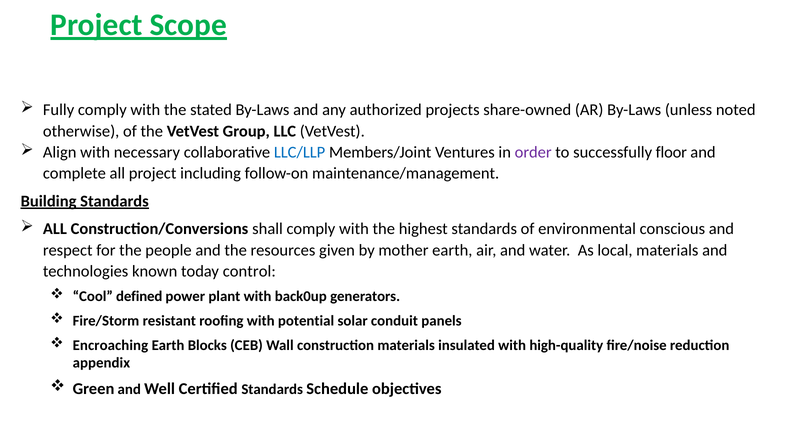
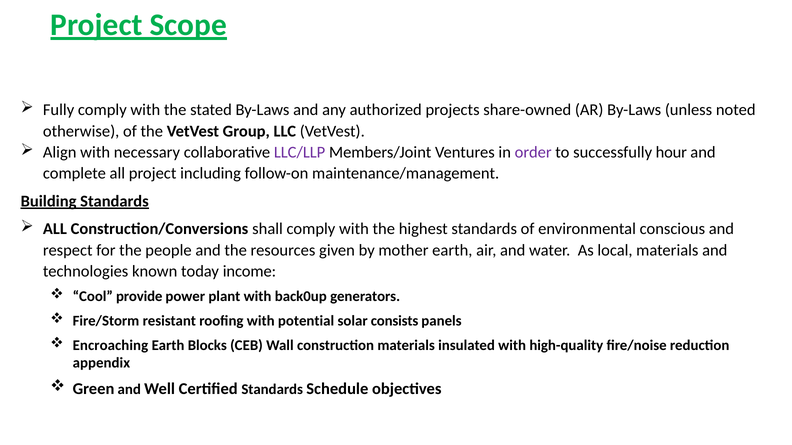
LLC/LLP colour: blue -> purple
floor: floor -> hour
control: control -> income
defined: defined -> provide
conduit: conduit -> consists
